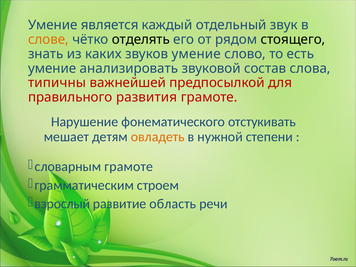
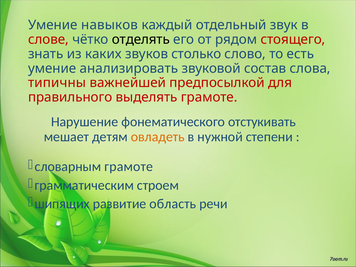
является: является -> навыков
слове colour: orange -> red
стоящего colour: black -> red
звуков умение: умение -> столько
развития: развития -> выделять
взрослый: взрослый -> шипящих
